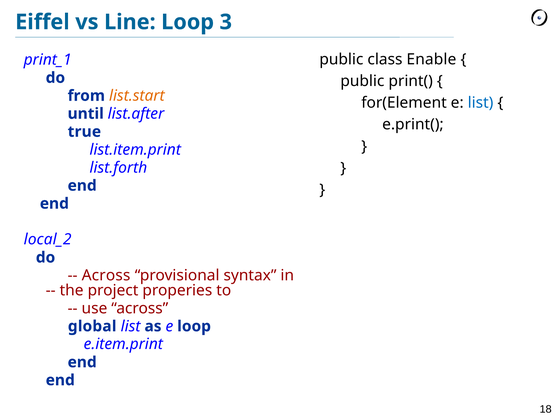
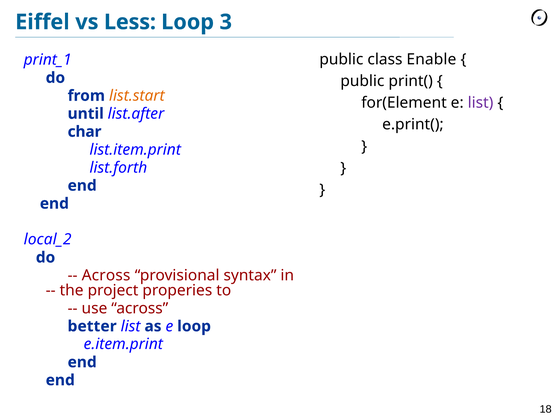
Line: Line -> Less
list at (481, 103) colour: blue -> purple
true: true -> char
global: global -> better
